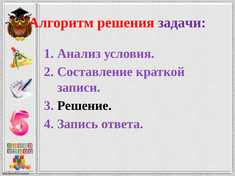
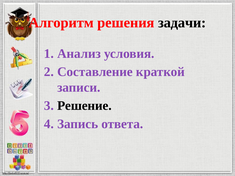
задачи colour: purple -> black
